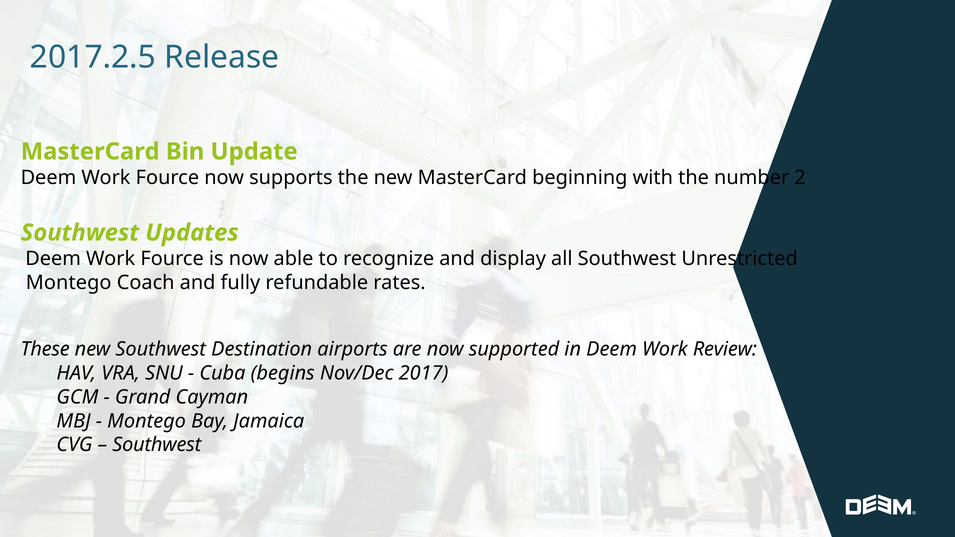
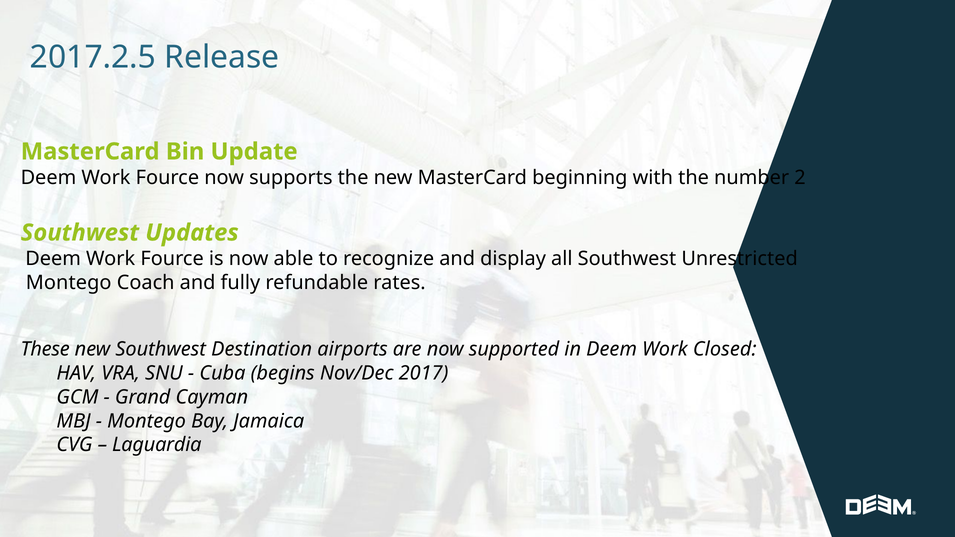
Review: Review -> Closed
Southwest at (157, 445): Southwest -> Laguardia
